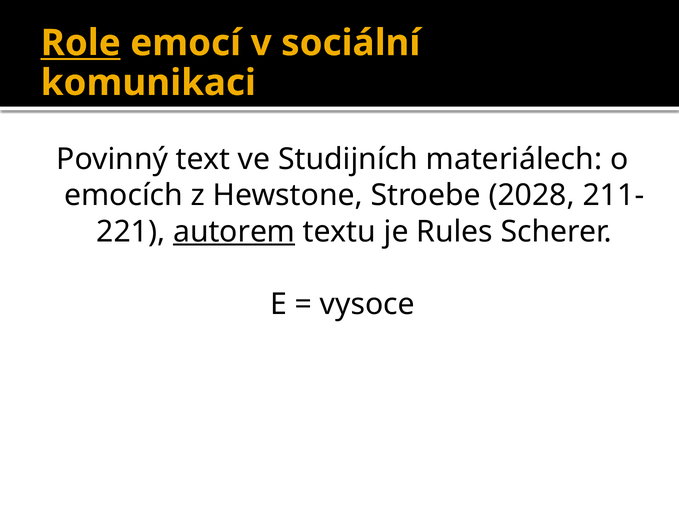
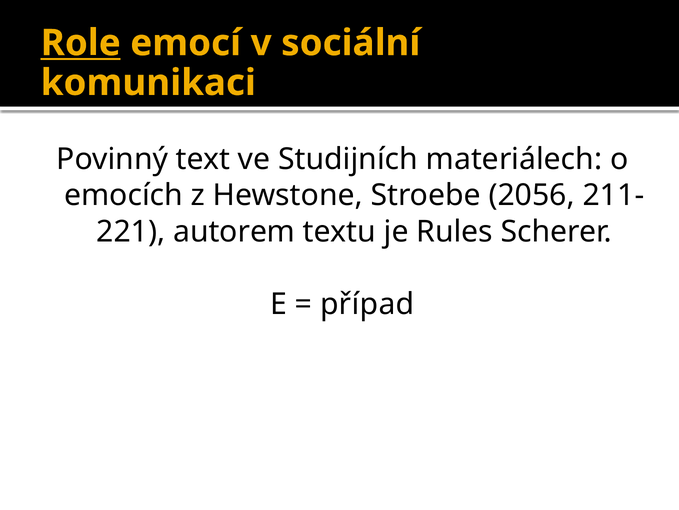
2028: 2028 -> 2056
autorem underline: present -> none
vysoce: vysoce -> případ
